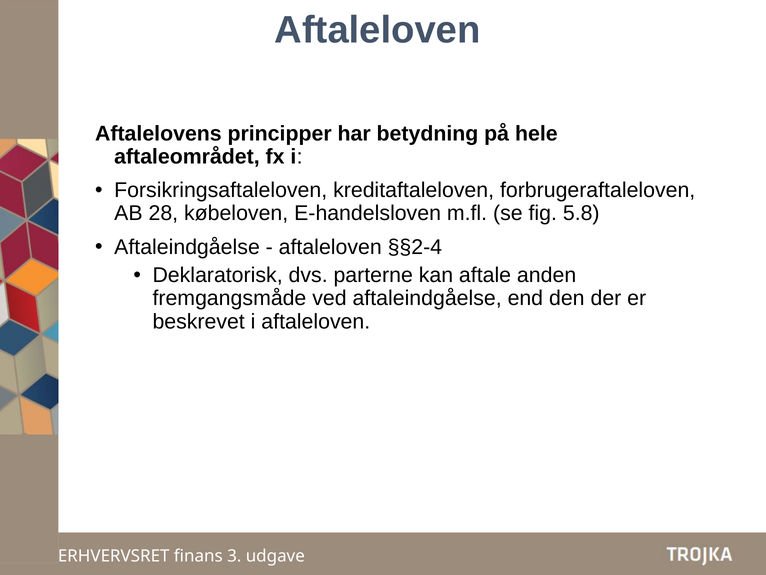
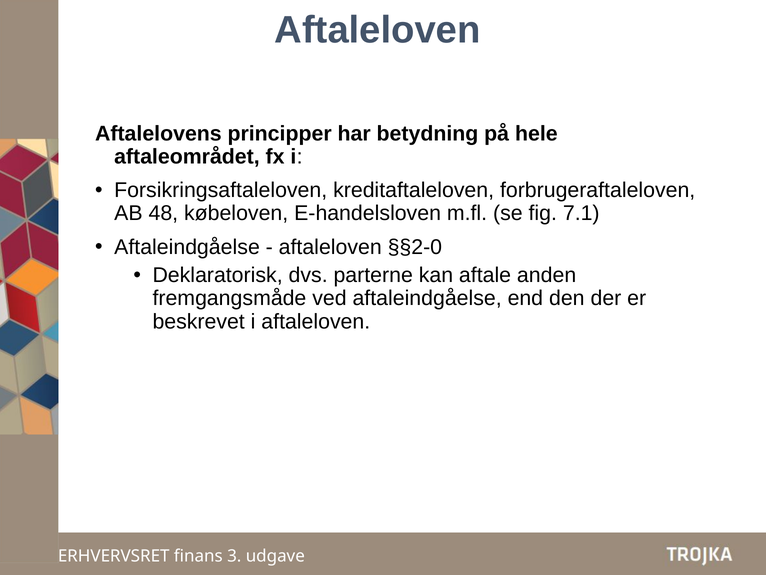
28: 28 -> 48
5.8: 5.8 -> 7.1
§§2-4: §§2-4 -> §§2-0
